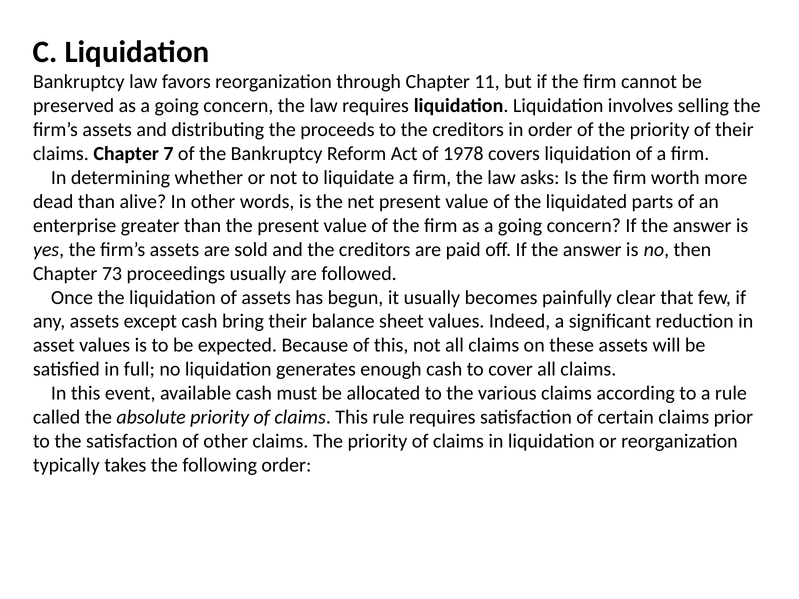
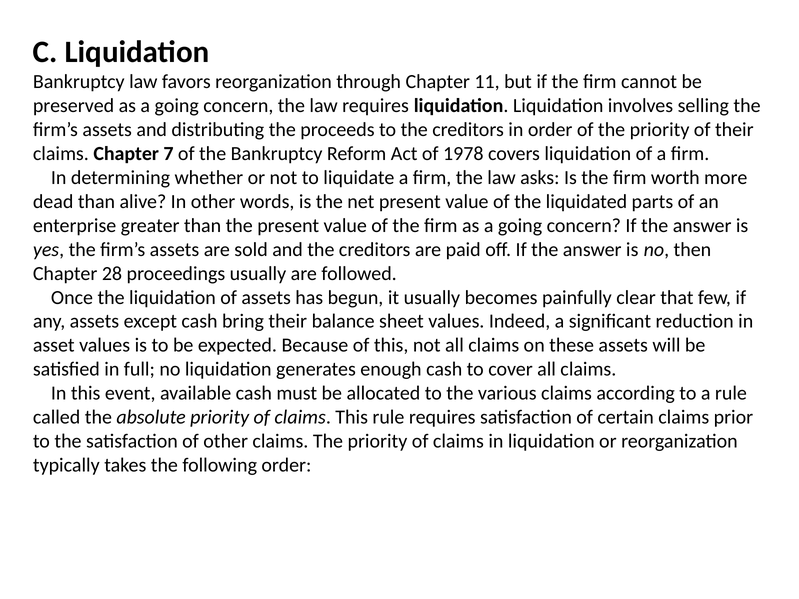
73: 73 -> 28
